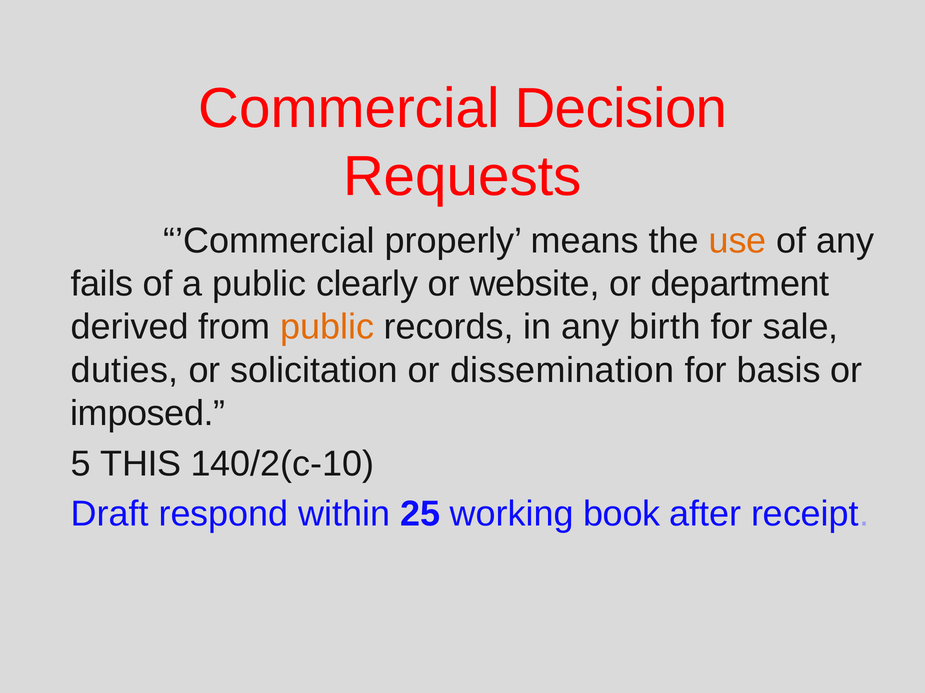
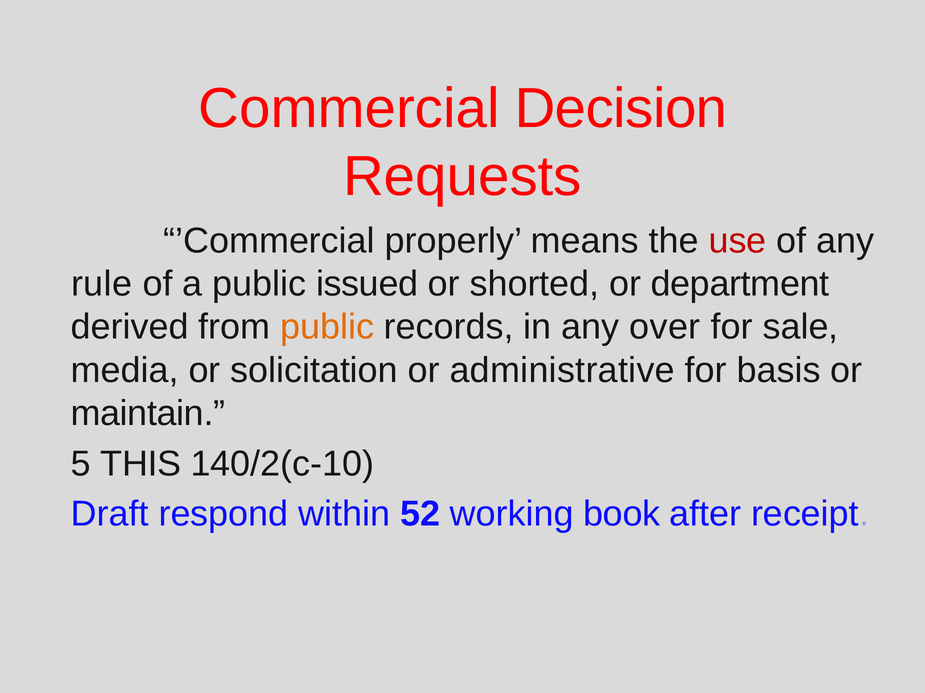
use colour: orange -> red
fails: fails -> rule
clearly: clearly -> issued
website: website -> shorted
birth: birth -> over
duties: duties -> media
dissemination: dissemination -> administrative
imposed: imposed -> maintain
25: 25 -> 52
